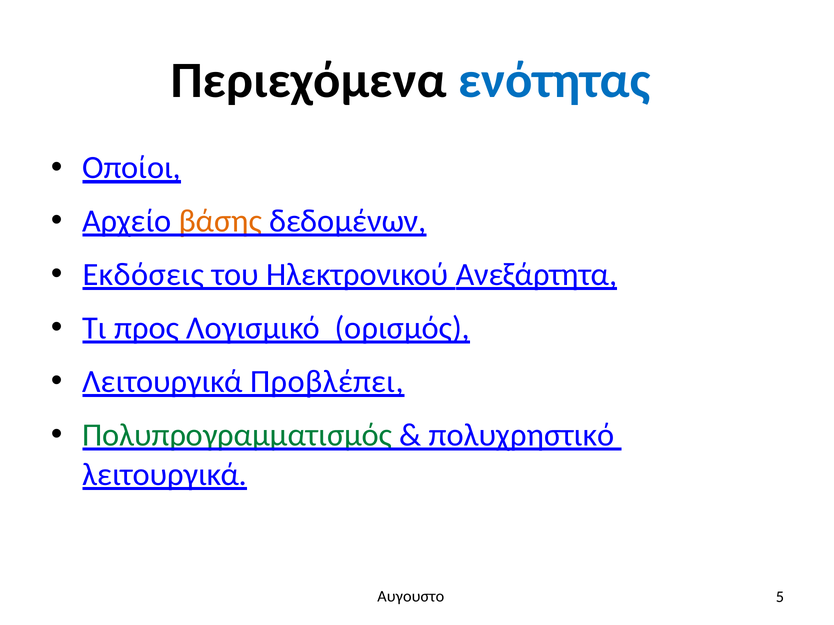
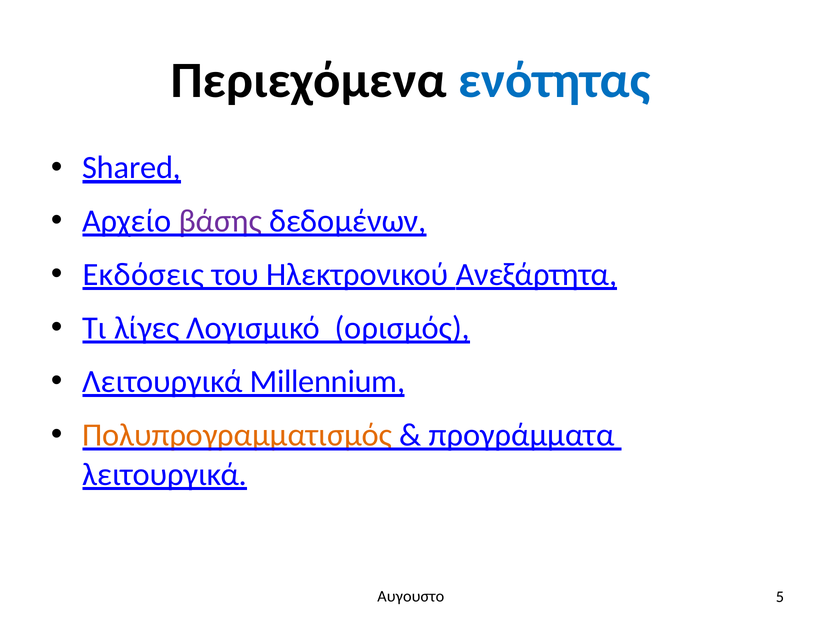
Οποίοι: Οποίοι -> Shared
βάσης colour: orange -> purple
προς: προς -> λίγες
Προβλέπει: Προβλέπει -> Millennium
Πολυπρογραμματισμός colour: green -> orange
πολυχρηστικό: πολυχρηστικό -> προγράμματα
